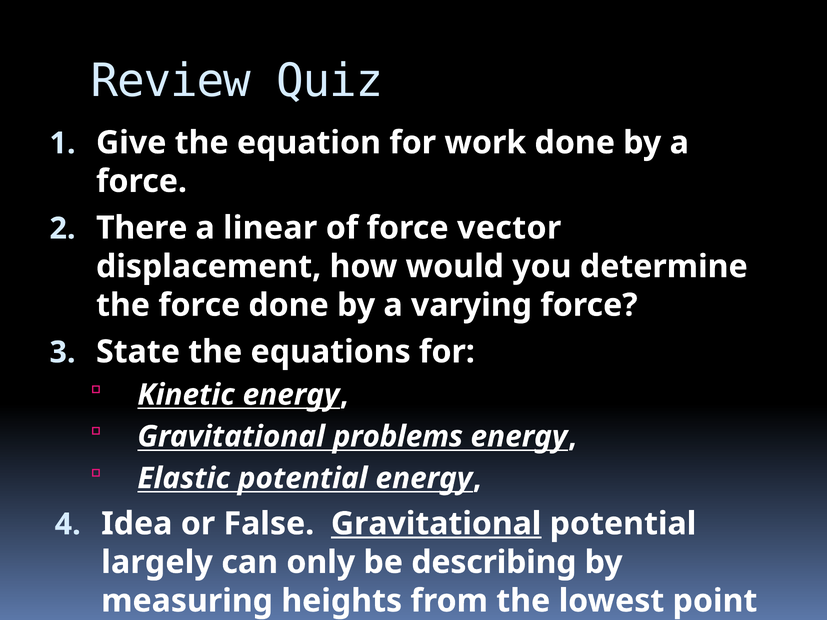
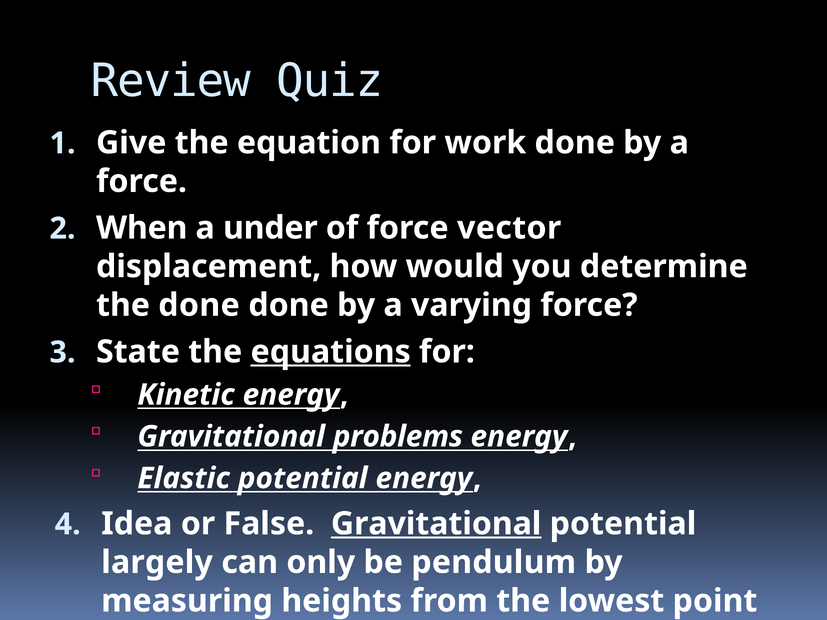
There: There -> When
linear: linear -> under
the force: force -> done
equations underline: none -> present
describing: describing -> pendulum
